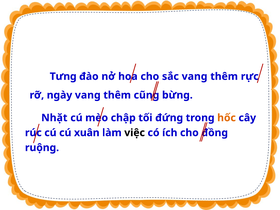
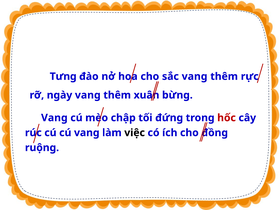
cũng: cũng -> xuân
Nhặt at (54, 118): Nhặt -> Vang
hốc colour: orange -> red
cú xuân: xuân -> vang
